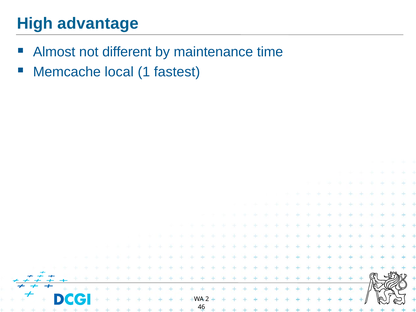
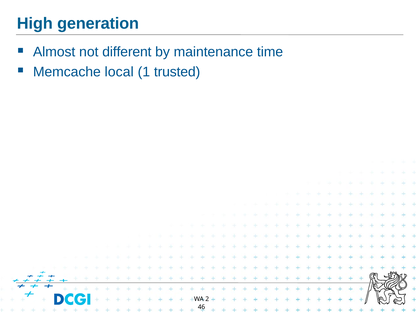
advantage: advantage -> generation
fastest: fastest -> trusted
